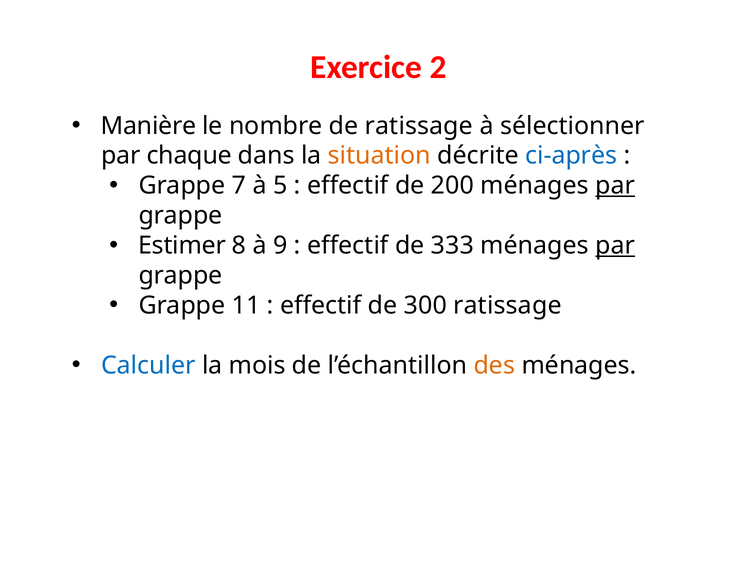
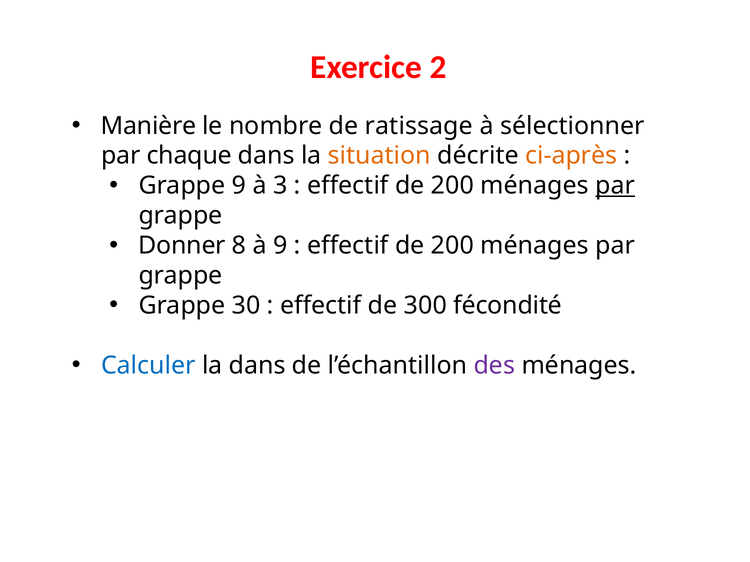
ci-après colour: blue -> orange
Grappe 7: 7 -> 9
5: 5 -> 3
Estimer: Estimer -> Donner
333 at (452, 246): 333 -> 200
par at (615, 246) underline: present -> none
11: 11 -> 30
300 ratissage: ratissage -> fécondité
la mois: mois -> dans
des colour: orange -> purple
